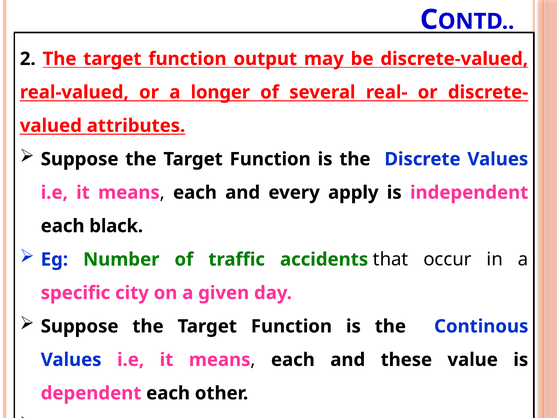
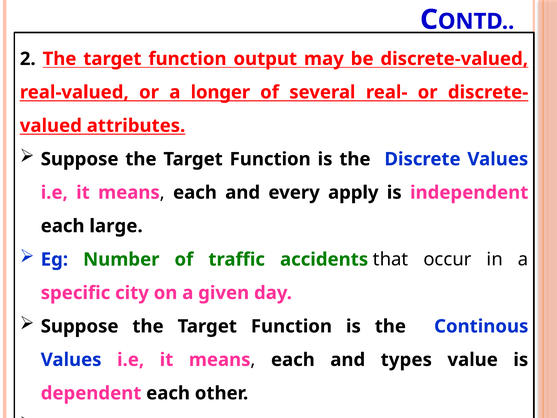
black: black -> large
these: these -> types
